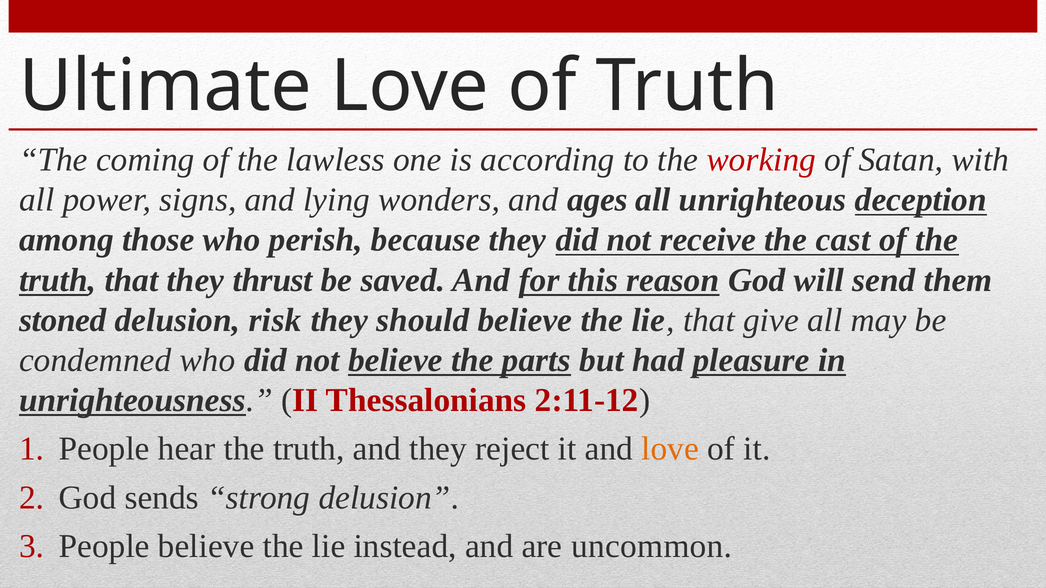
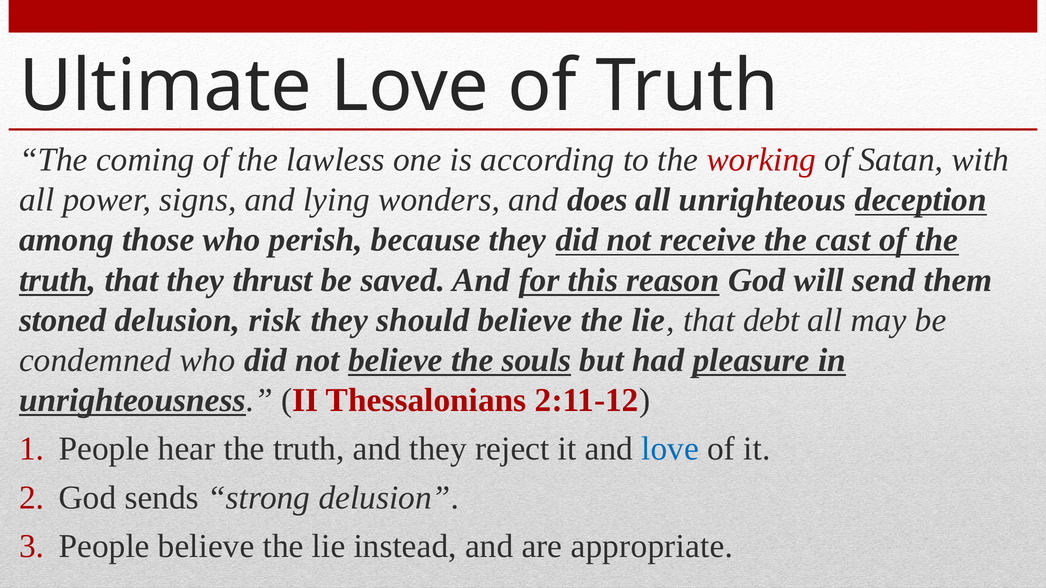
ages: ages -> does
give: give -> debt
parts: parts -> souls
love at (670, 449) colour: orange -> blue
uncommon: uncommon -> appropriate
